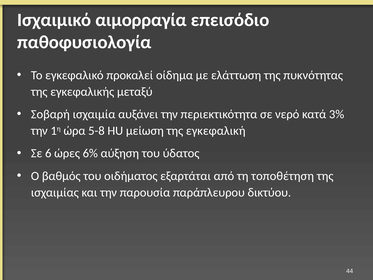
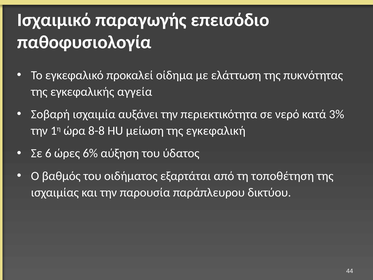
αιμορραγία: αιμορραγία -> παραγωγής
μεταξύ: μεταξύ -> αγγεία
5-8: 5-8 -> 8-8
